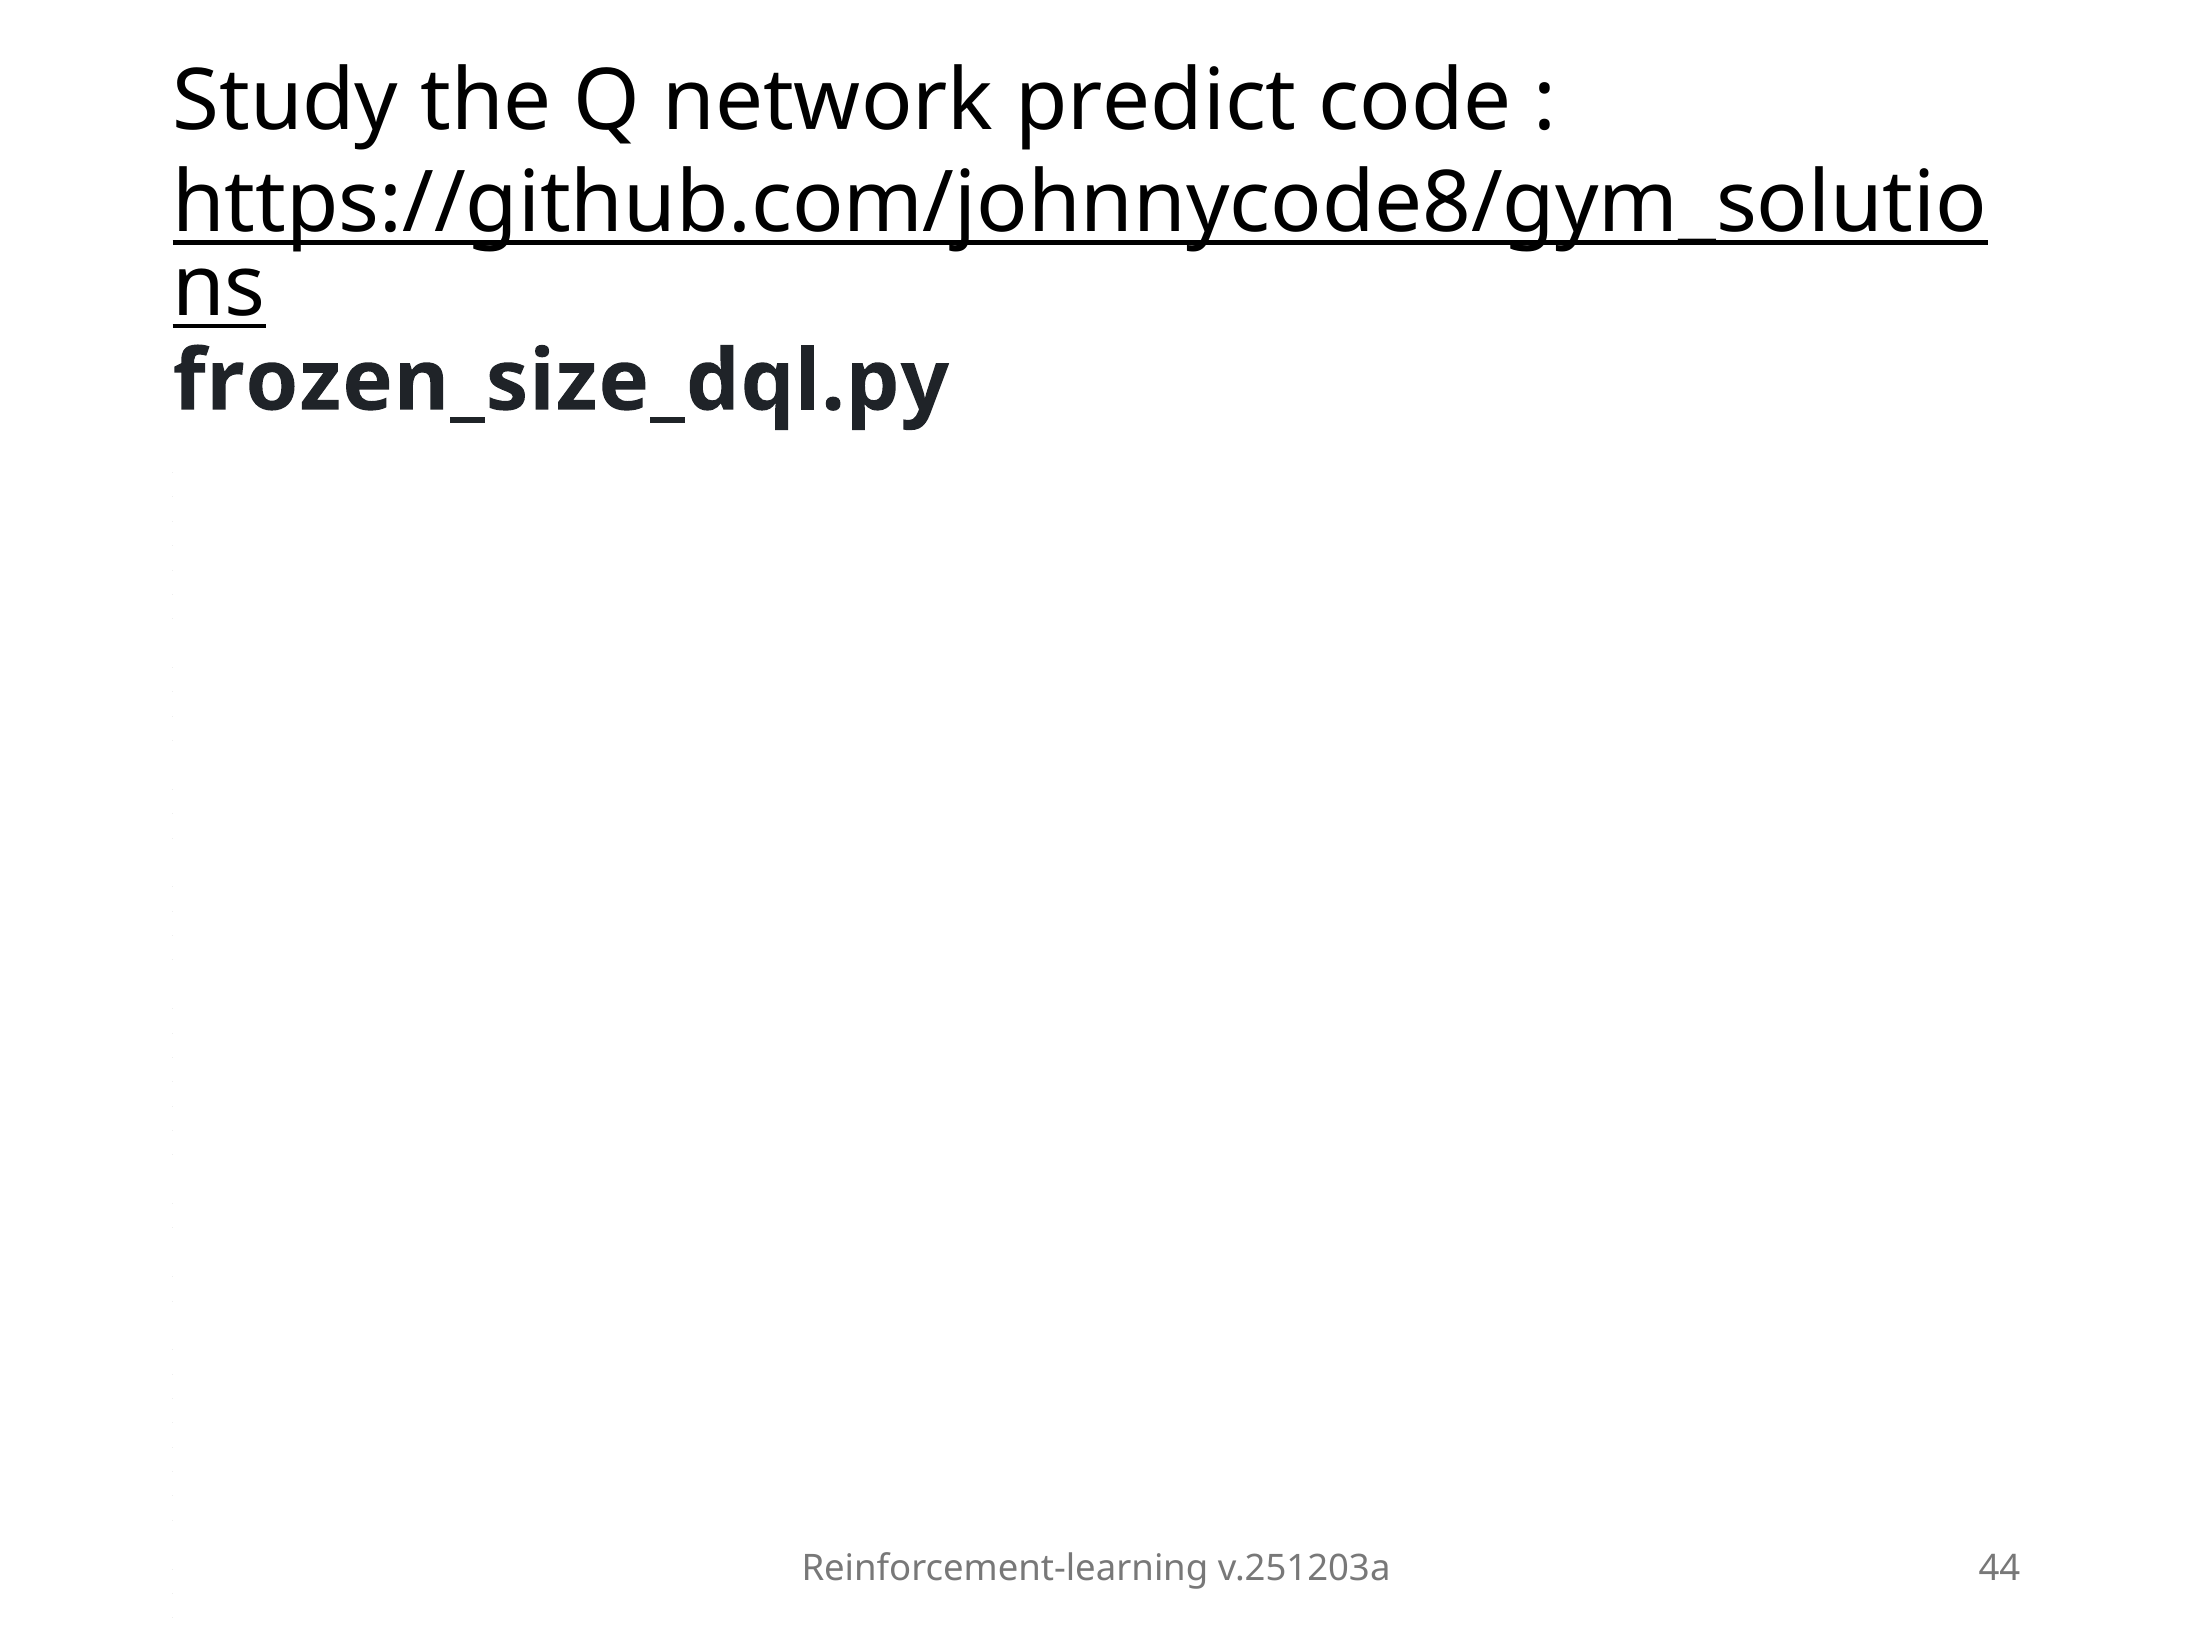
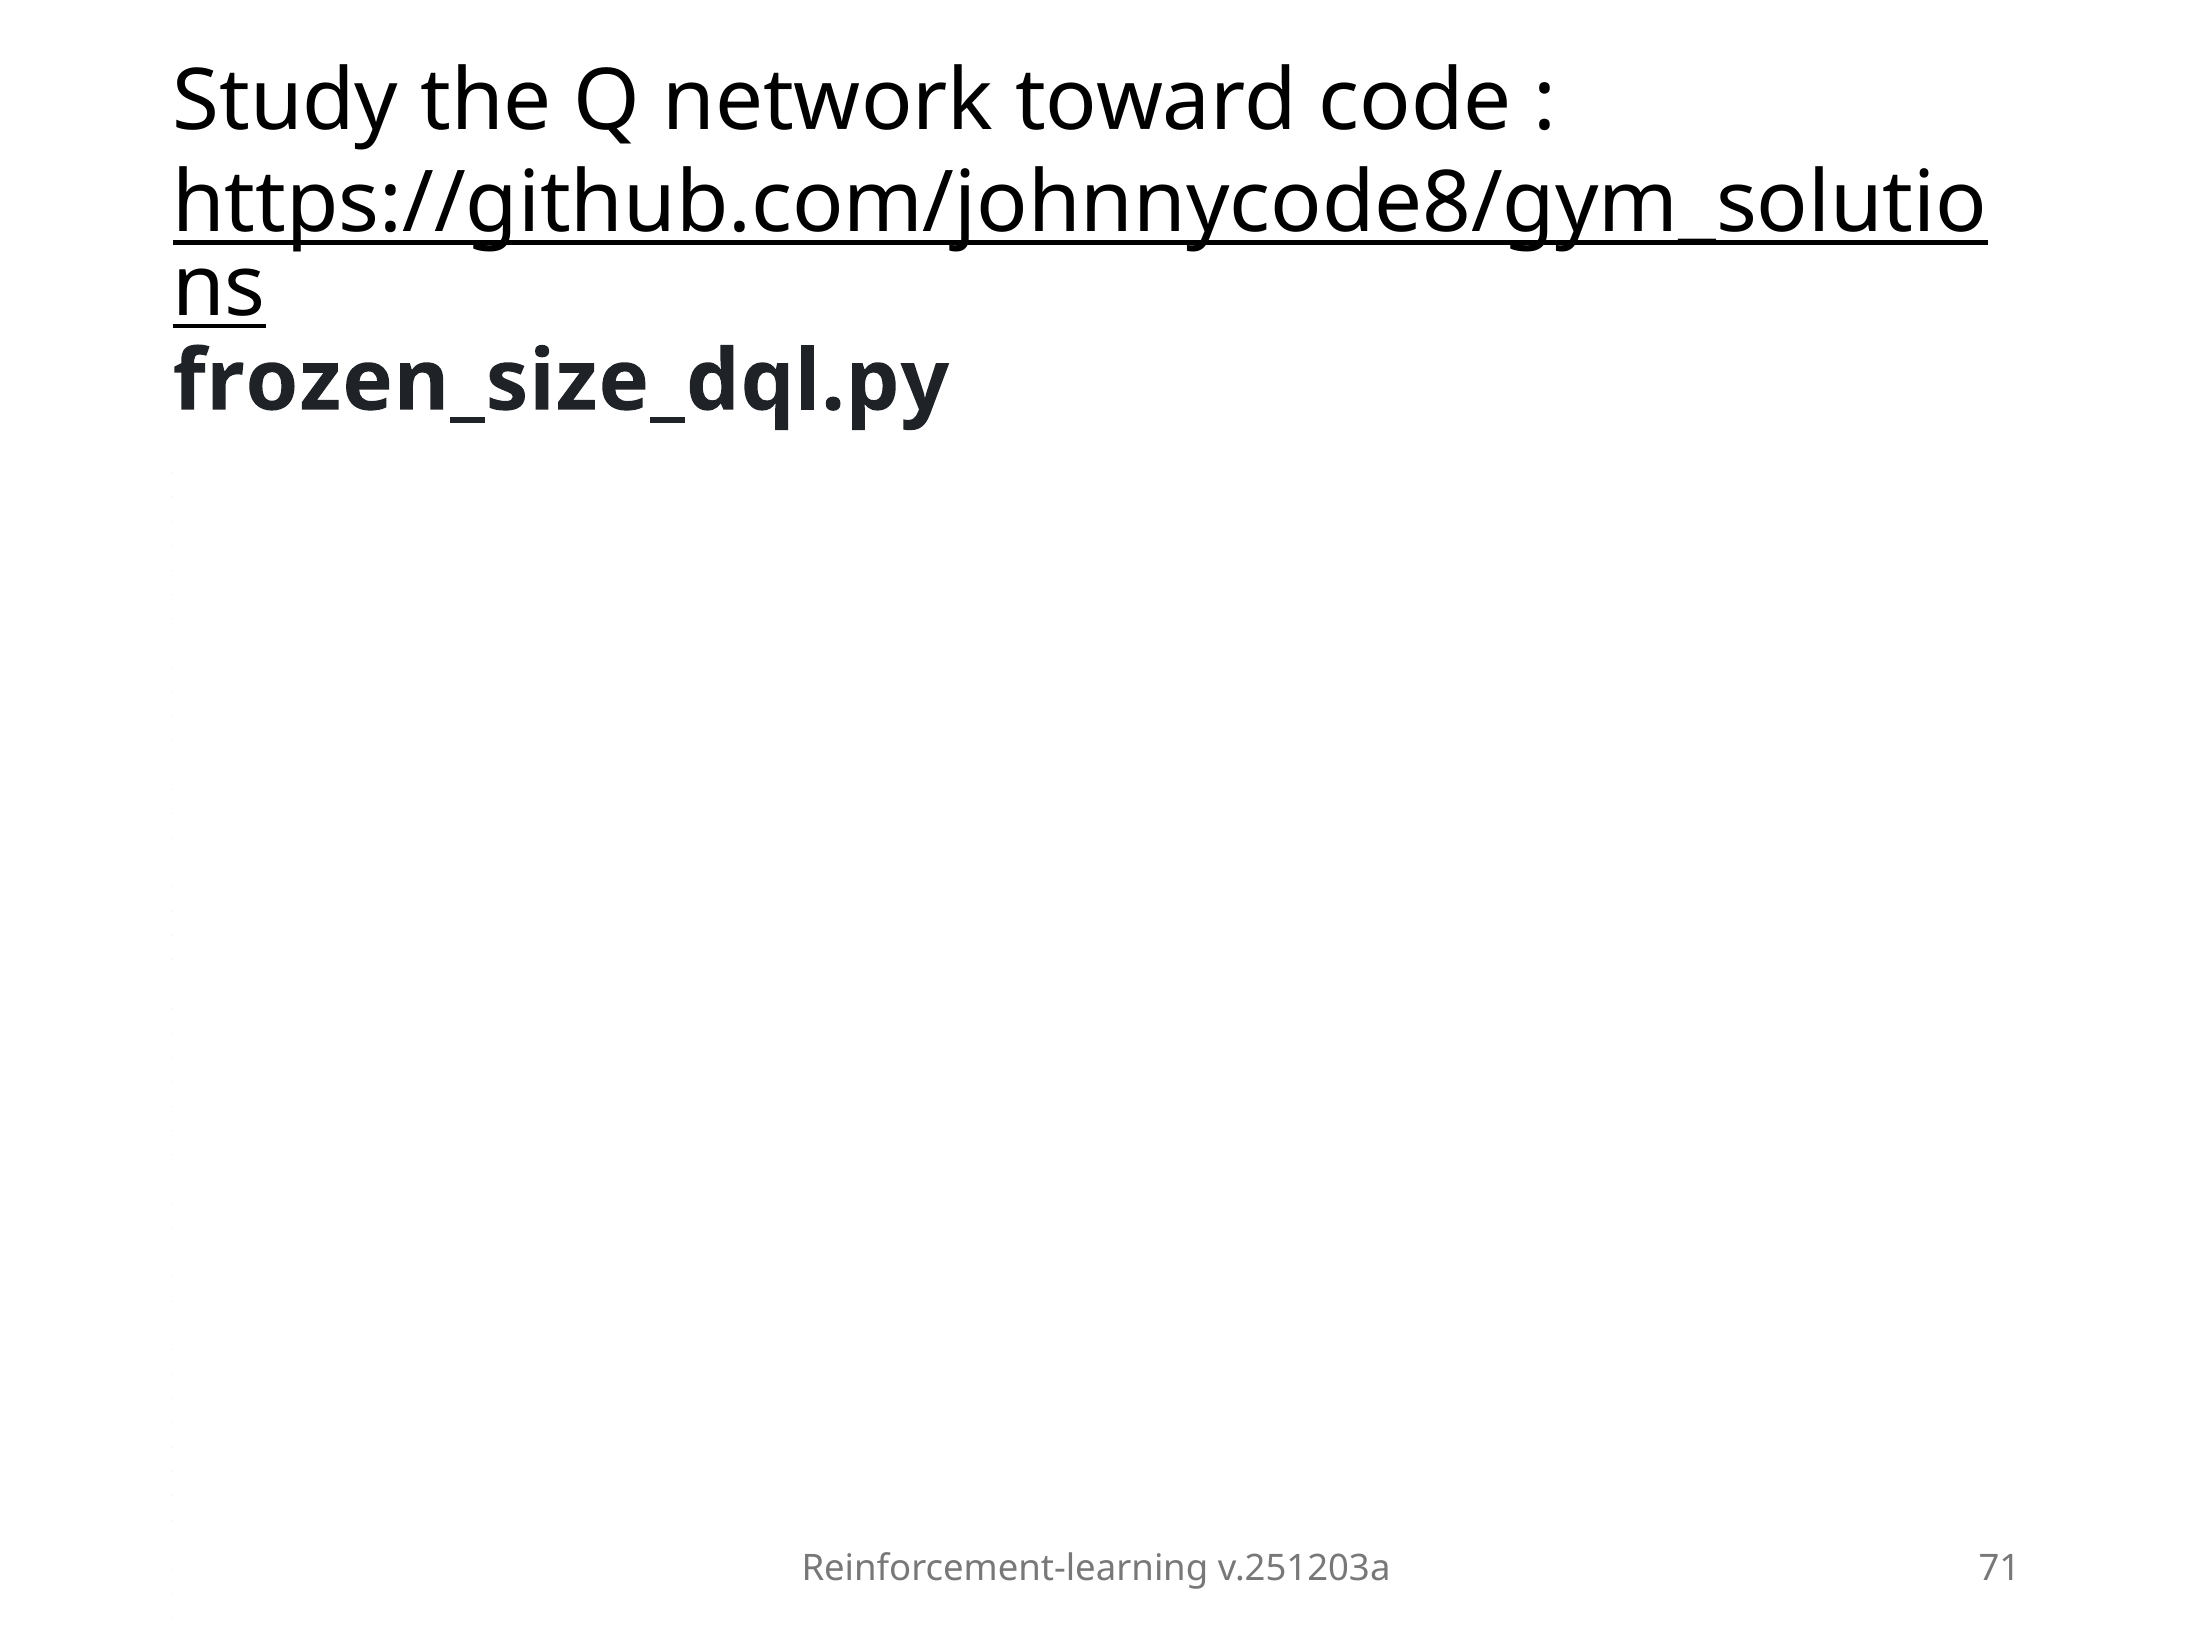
predict: predict -> toward
44: 44 -> 71
